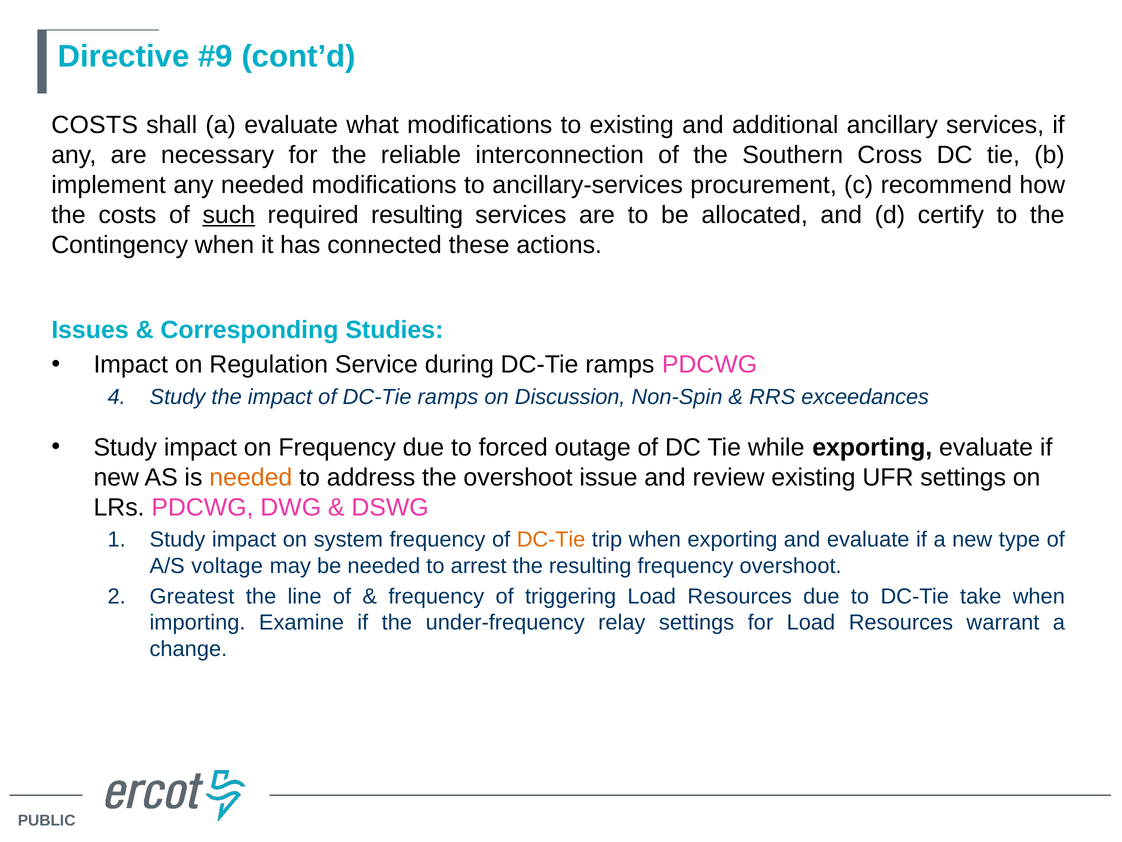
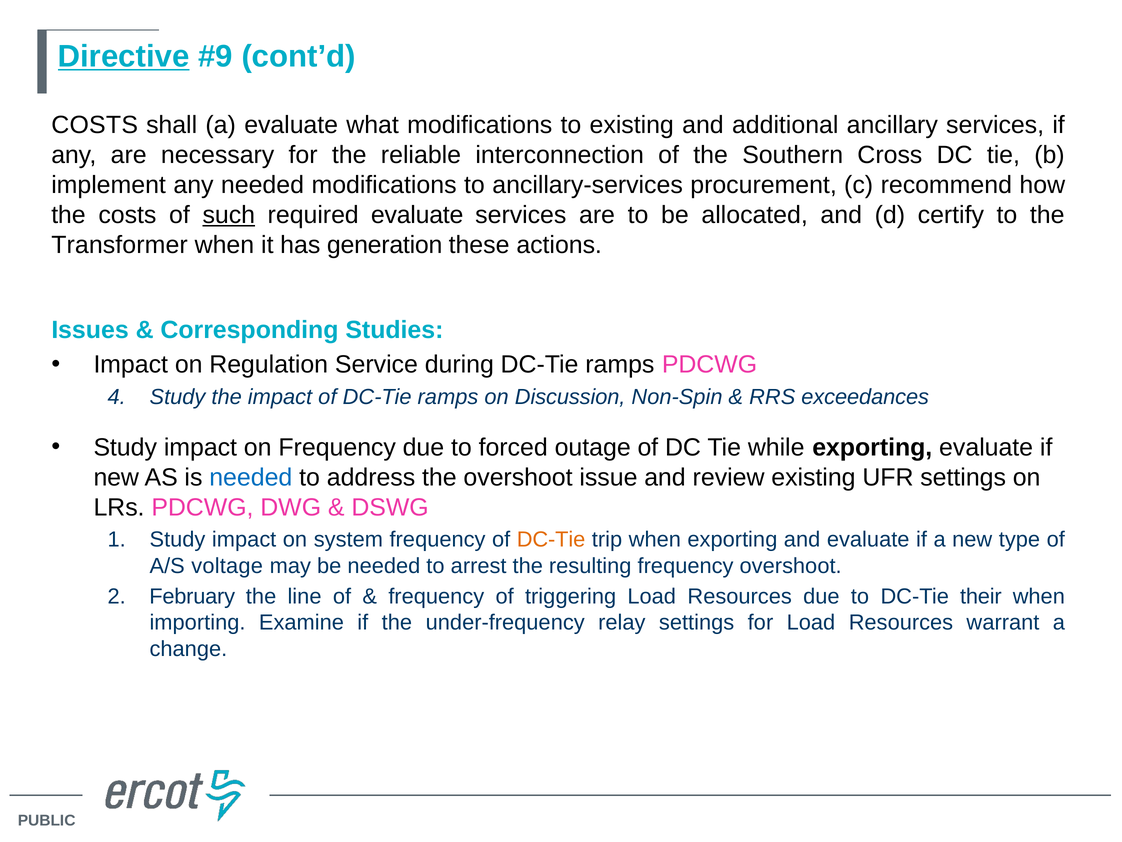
Directive underline: none -> present
required resulting: resulting -> evaluate
Contingency: Contingency -> Transformer
connected: connected -> generation
needed at (251, 477) colour: orange -> blue
Greatest: Greatest -> February
take: take -> their
